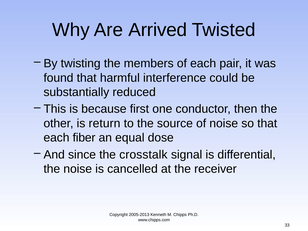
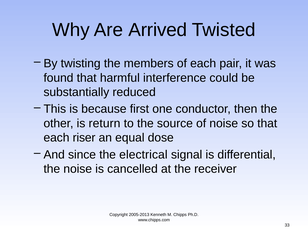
fiber: fiber -> riser
crosstalk: crosstalk -> electrical
